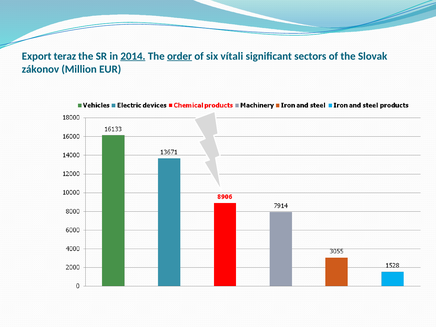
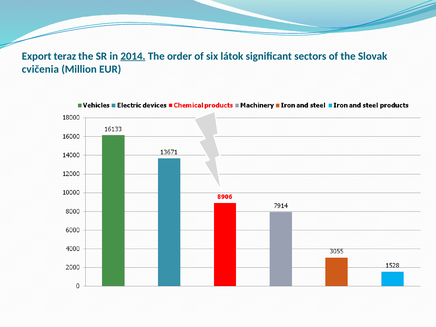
order underline: present -> none
vítali: vítali -> látok
zákonov: zákonov -> cvičenia
